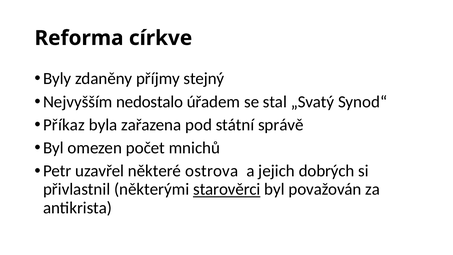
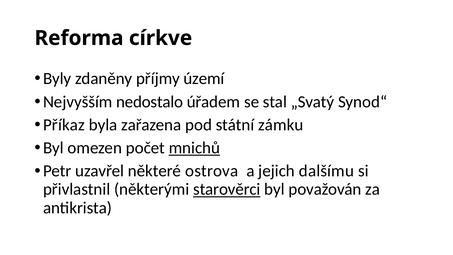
stejný: stejný -> území
správě: správě -> zámku
mnichů underline: none -> present
dobrých: dobrých -> dalšímu
